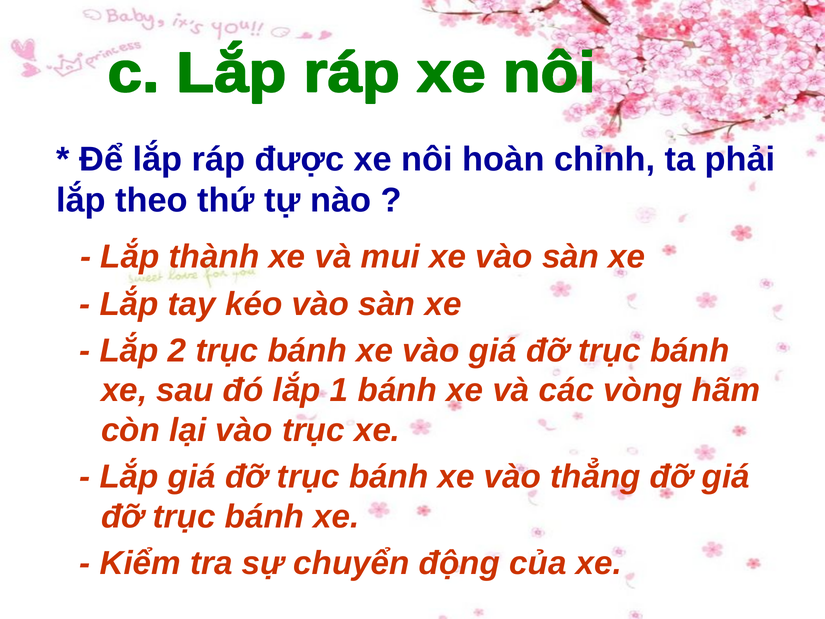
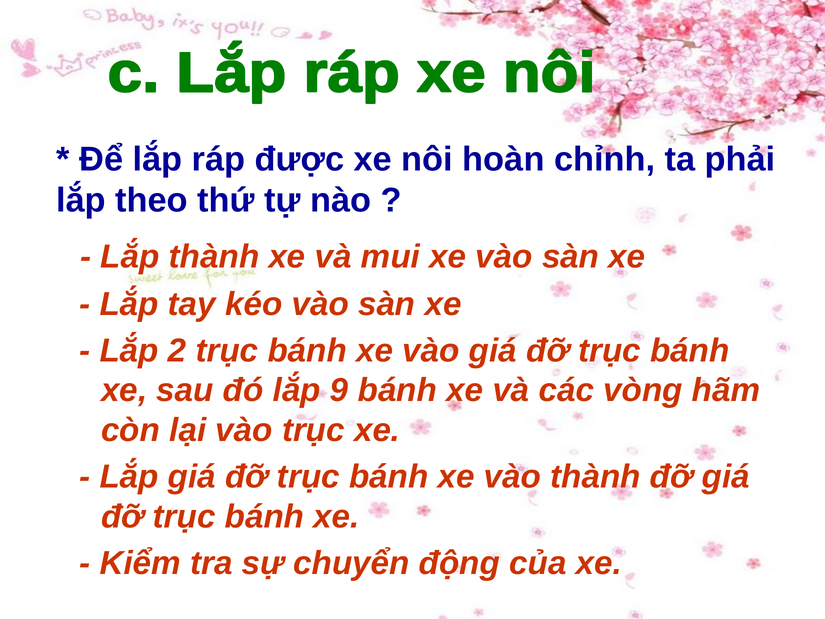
1: 1 -> 9
vào thẳng: thẳng -> thành
